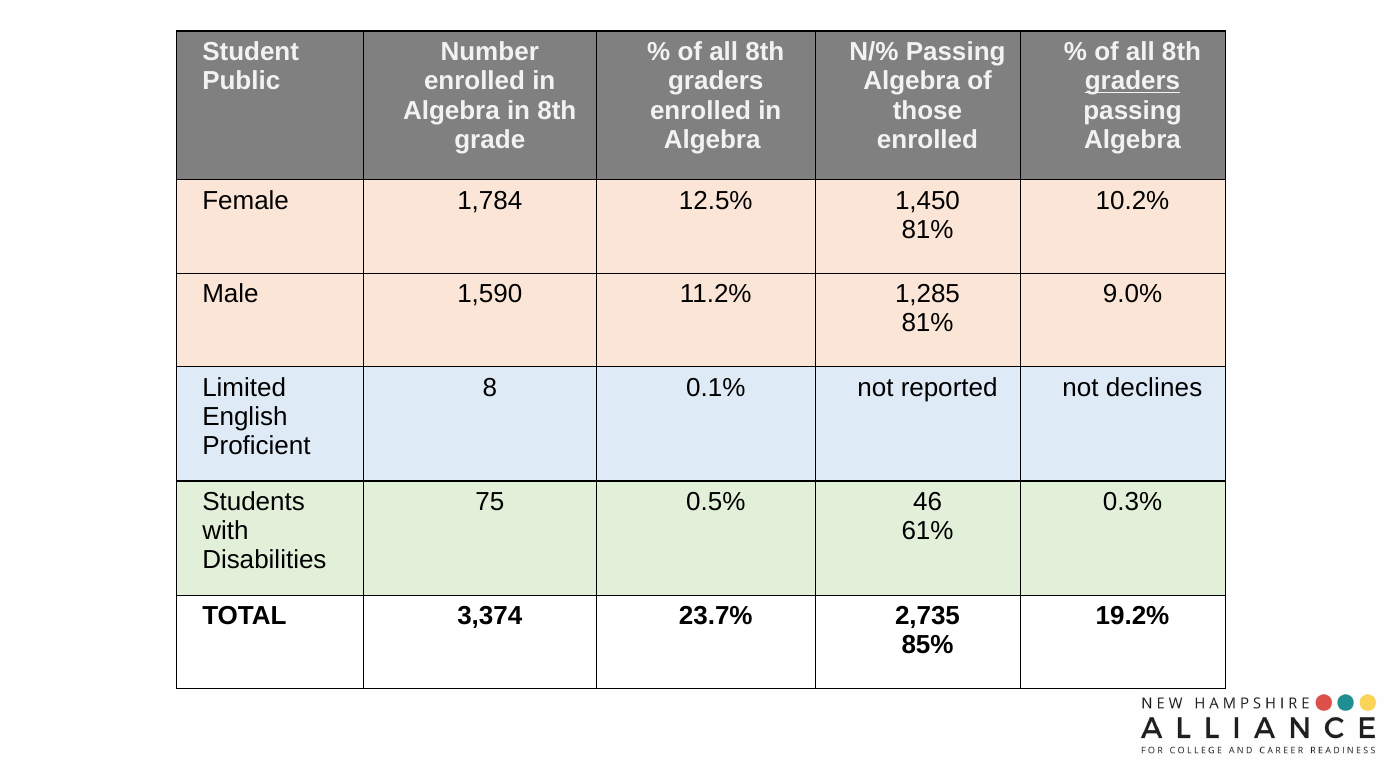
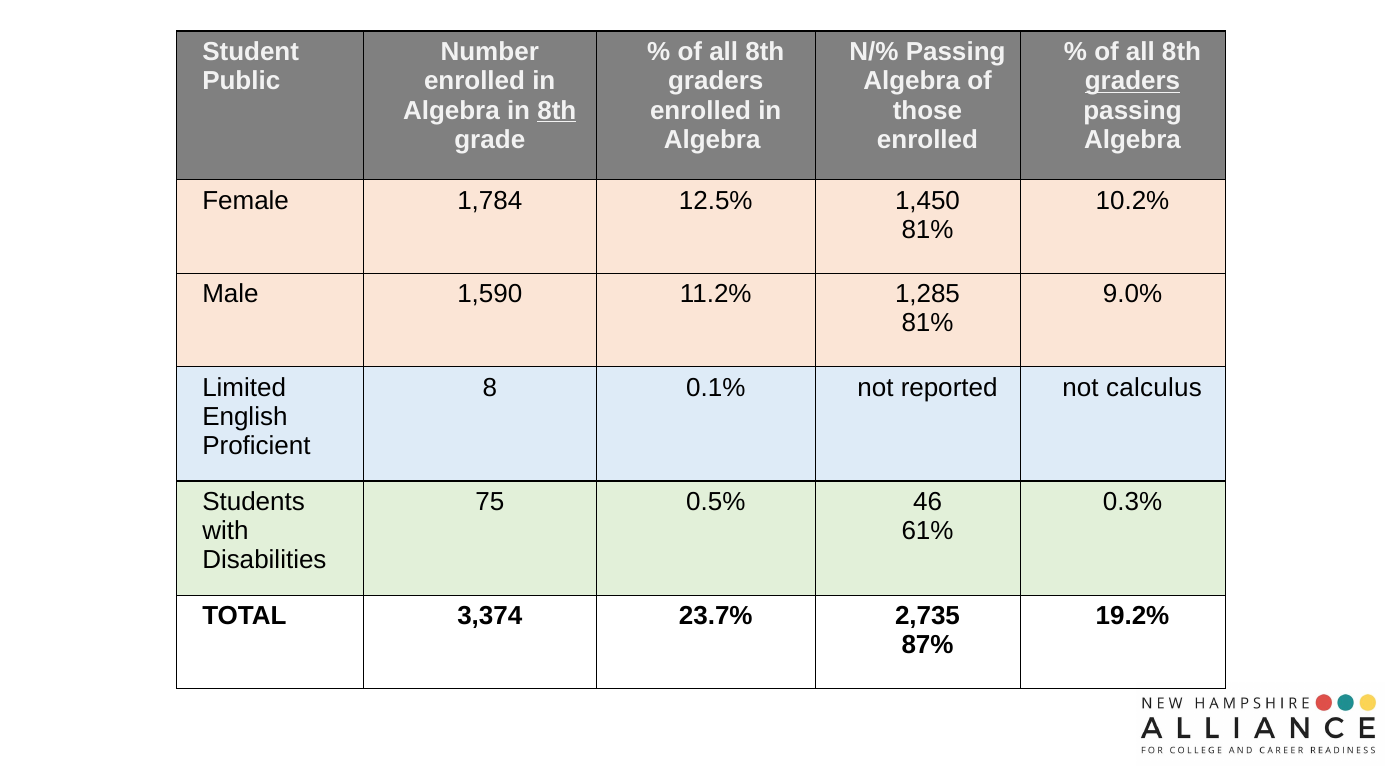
8th at (557, 110) underline: none -> present
declines: declines -> calculus
85%: 85% -> 87%
